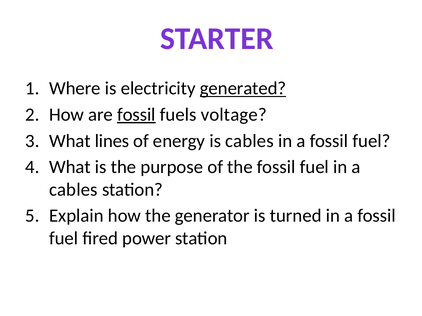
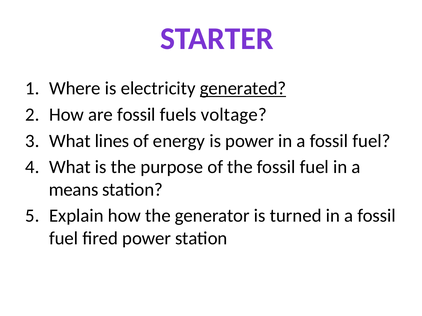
fossil at (136, 115) underline: present -> none
is cables: cables -> power
cables at (73, 190): cables -> means
